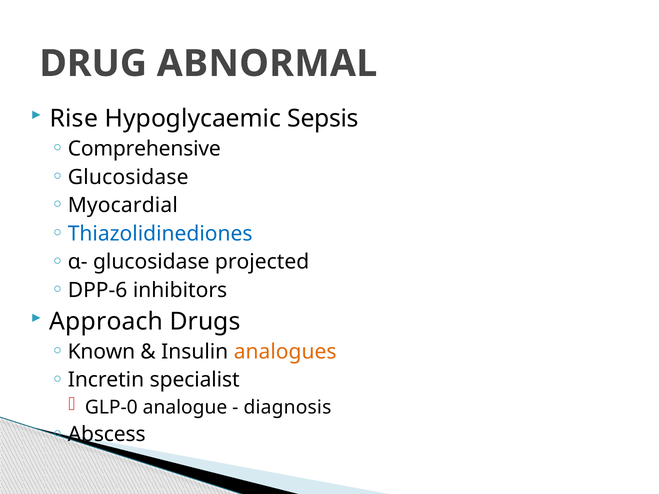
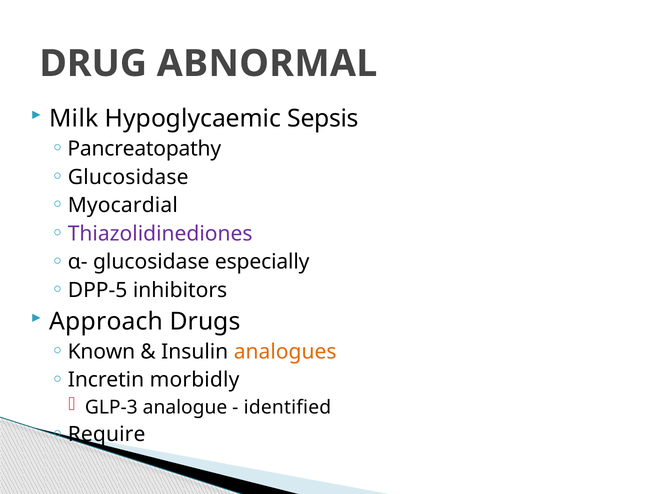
Rise: Rise -> Milk
Comprehensive: Comprehensive -> Pancreatopathy
Thiazolidinediones colour: blue -> purple
projected: projected -> especially
DPP-6: DPP-6 -> DPP-5
specialist: specialist -> morbidly
GLP-0: GLP-0 -> GLP-3
diagnosis: diagnosis -> identified
Abscess: Abscess -> Require
